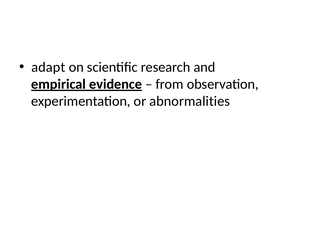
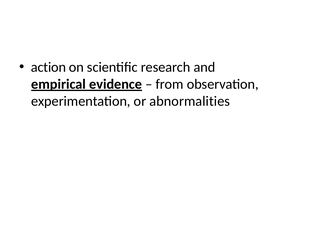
adapt: adapt -> action
